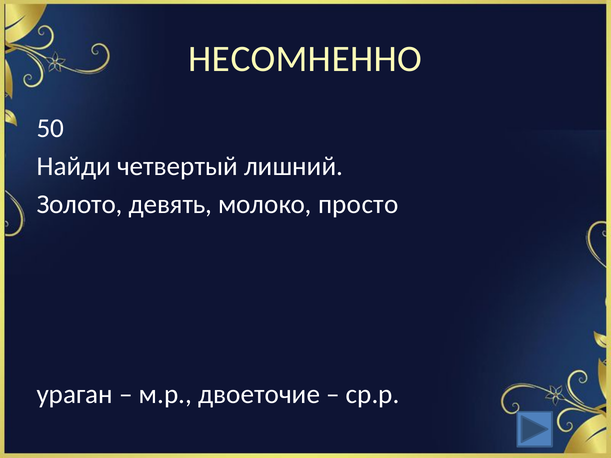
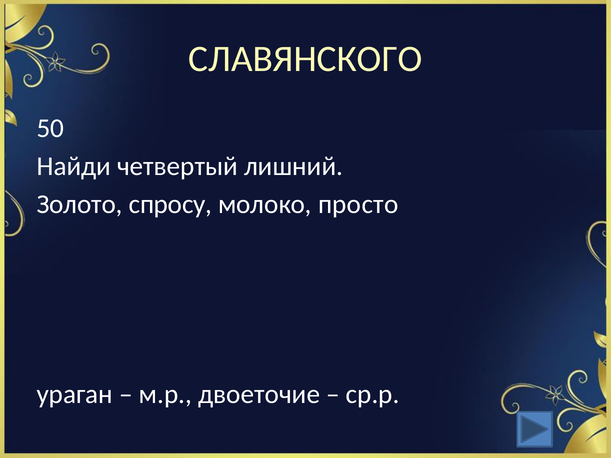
НЕСОМНЕННО: НЕСОМНЕННО -> СЛАВЯНСКОГО
девять: девять -> спросу
